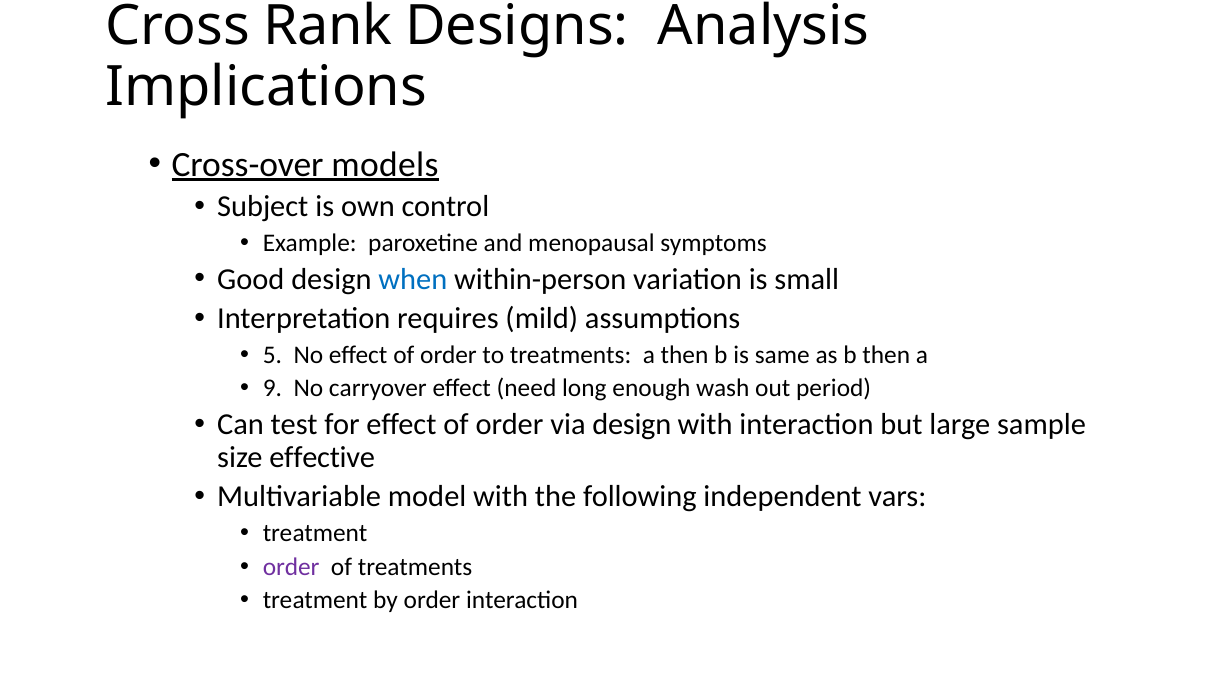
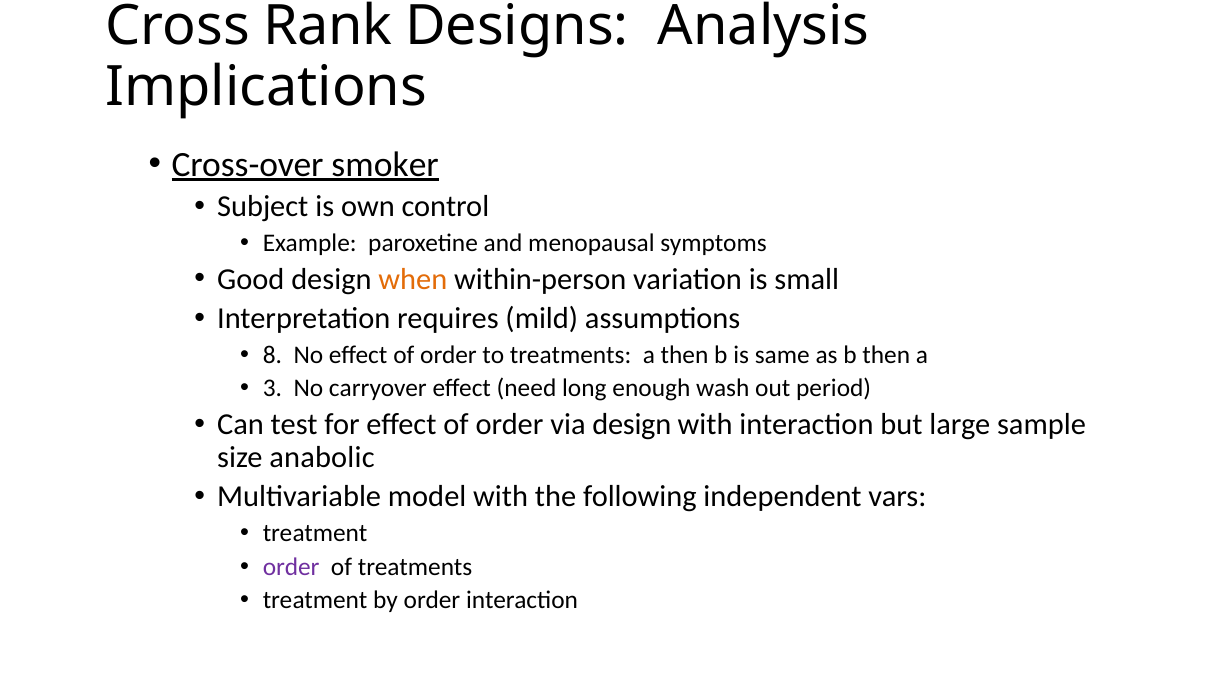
models: models -> smoker
when colour: blue -> orange
5: 5 -> 8
9: 9 -> 3
effective: effective -> anabolic
